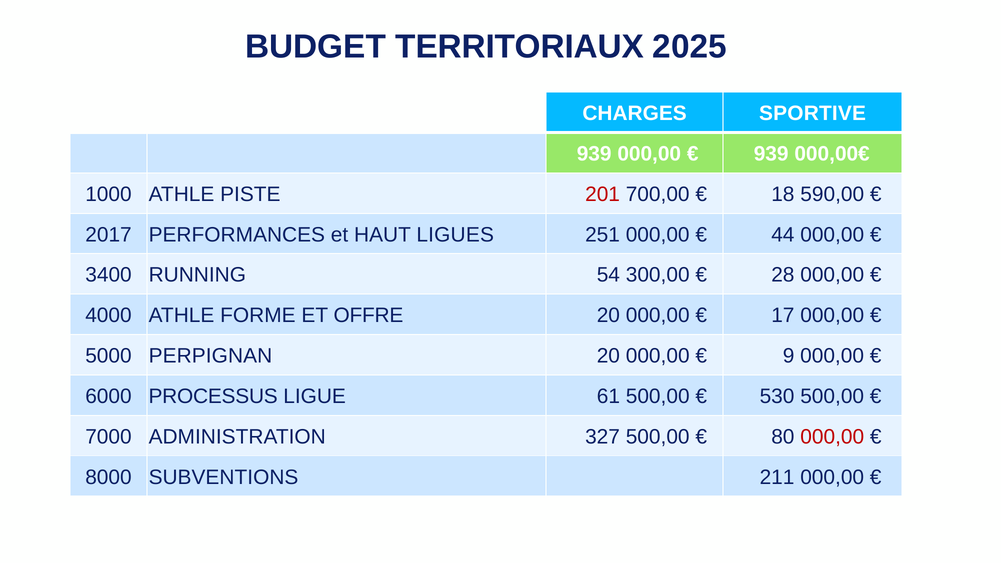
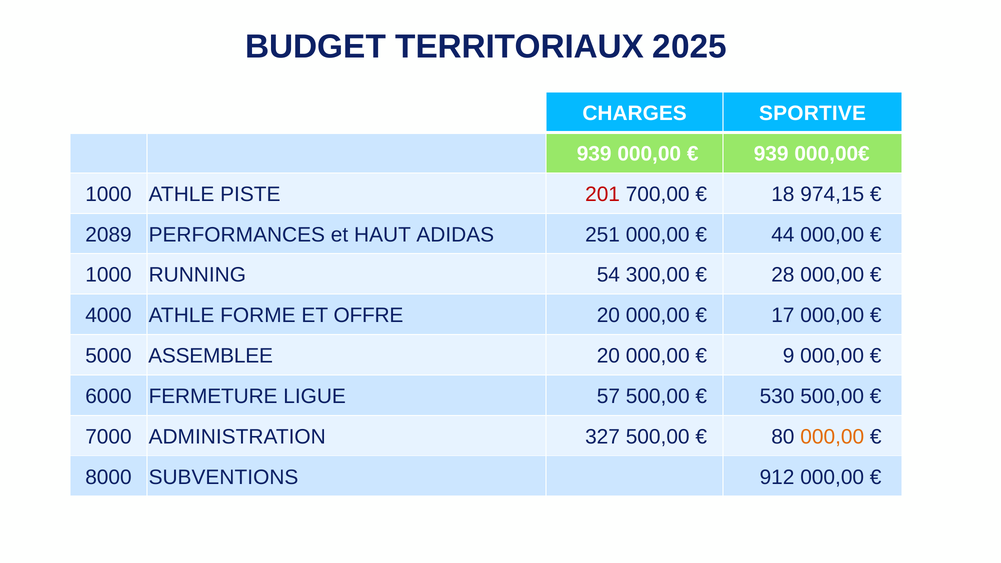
590,00: 590,00 -> 974,15
2017: 2017 -> 2089
LIGUES: LIGUES -> ADIDAS
3400 at (109, 275): 3400 -> 1000
PERPIGNAN: PERPIGNAN -> ASSEMBLEE
PROCESSUS: PROCESSUS -> FERMETURE
61: 61 -> 57
000,00 at (832, 437) colour: red -> orange
211: 211 -> 912
